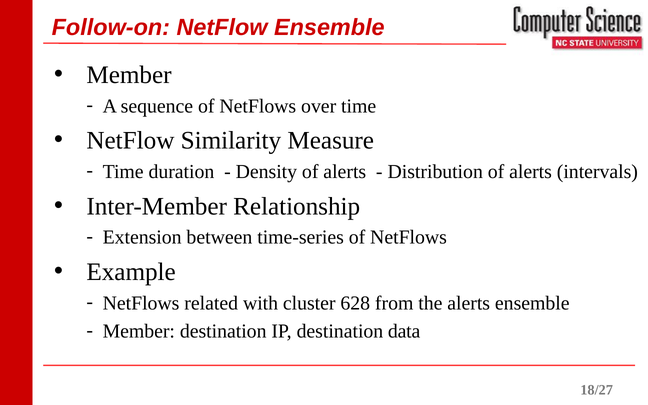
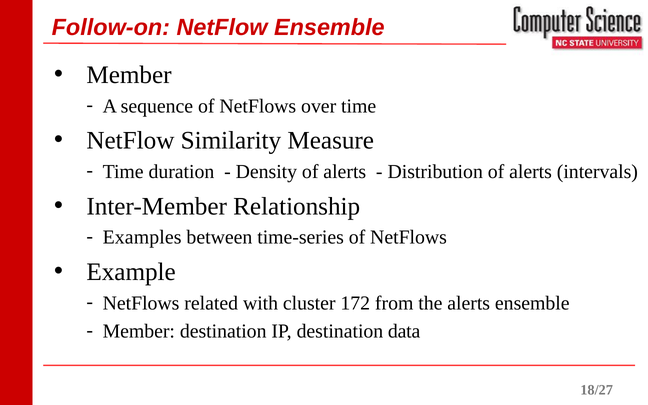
Extension: Extension -> Examples
628: 628 -> 172
